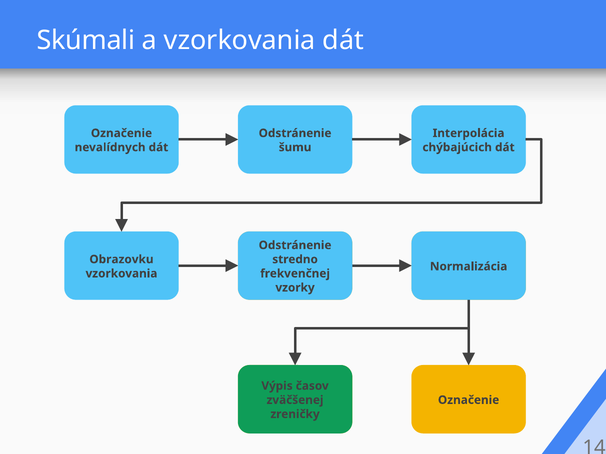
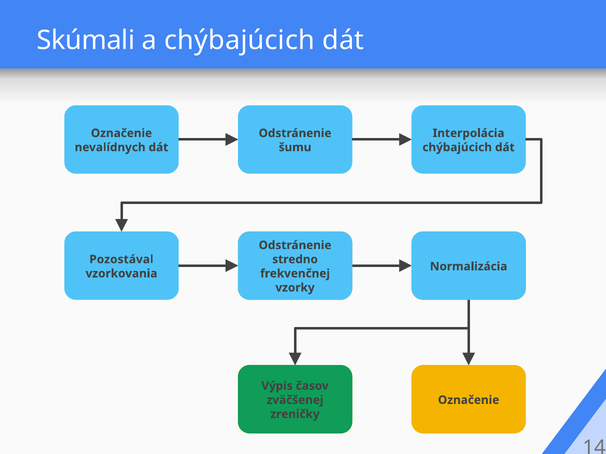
a vzorkovania: vzorkovania -> chýbajúcich
Obrazovku: Obrazovku -> Pozostával
